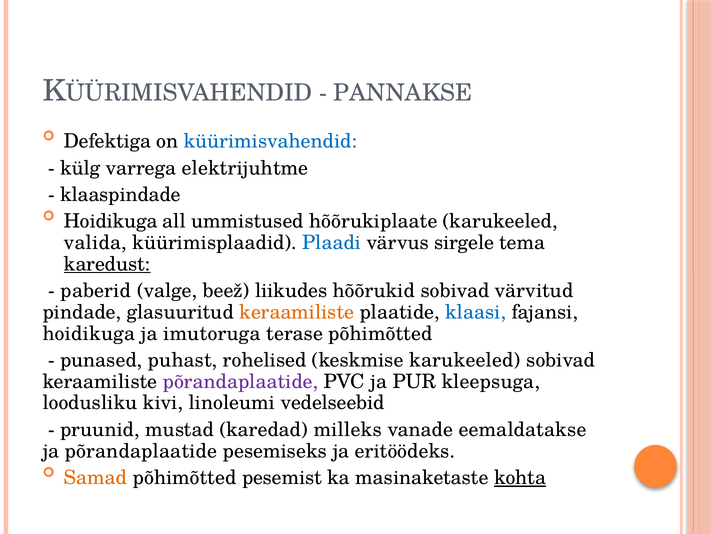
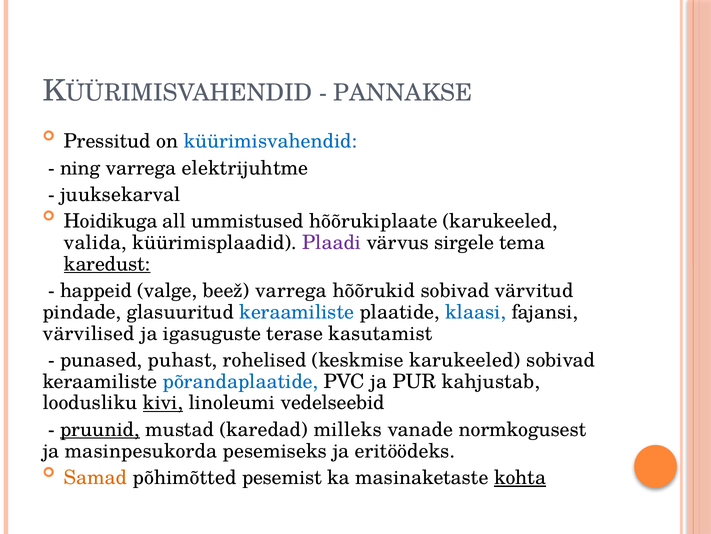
Defektiga: Defektiga -> Pressitud
külg: külg -> ning
klaaspindade: klaaspindade -> juuksekarval
Plaadi colour: blue -> purple
paberid: paberid -> happeid
beež liikudes: liikudes -> varrega
keraamiliste at (297, 312) colour: orange -> blue
hoidikuga at (89, 333): hoidikuga -> värvilised
imutoruga: imutoruga -> igasuguste
terase põhimõtted: põhimõtted -> kasutamist
põrandaplaatide at (241, 381) colour: purple -> blue
kleepsuga: kleepsuga -> kahjustab
kivi underline: none -> present
pruunid underline: none -> present
eemaldatakse: eemaldatakse -> normkogusest
ja põrandaplaatide: põrandaplaatide -> masinpesukorda
